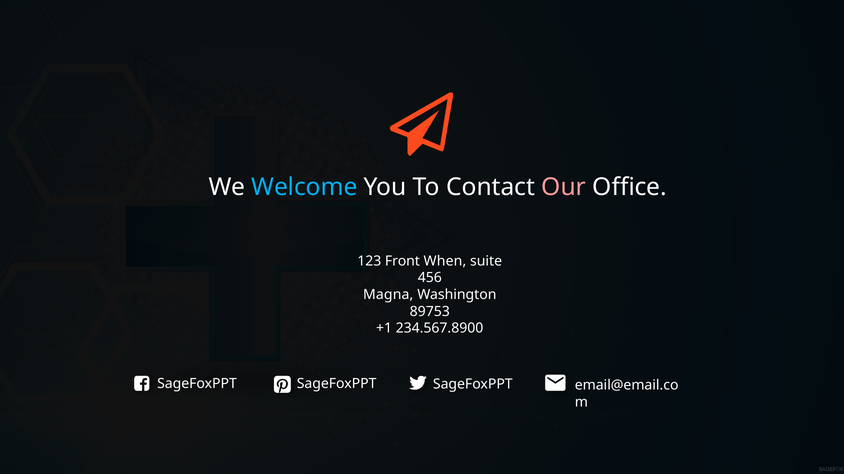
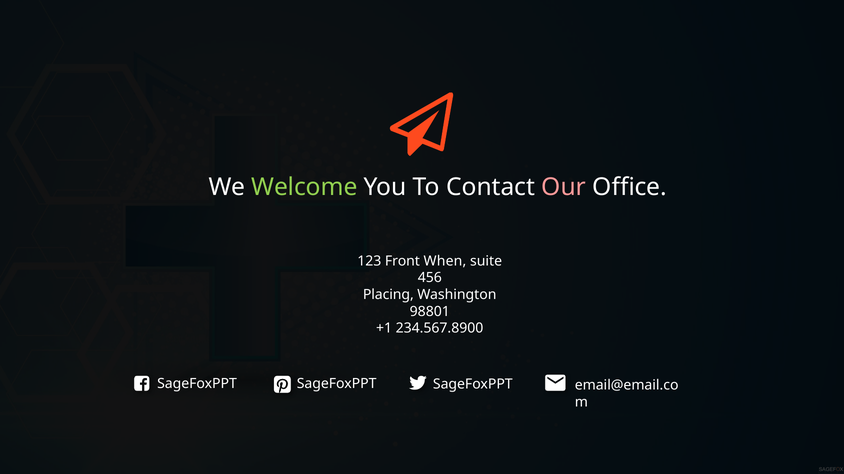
Welcome colour: light blue -> light green
Magna: Magna -> Placing
89753: 89753 -> 98801
